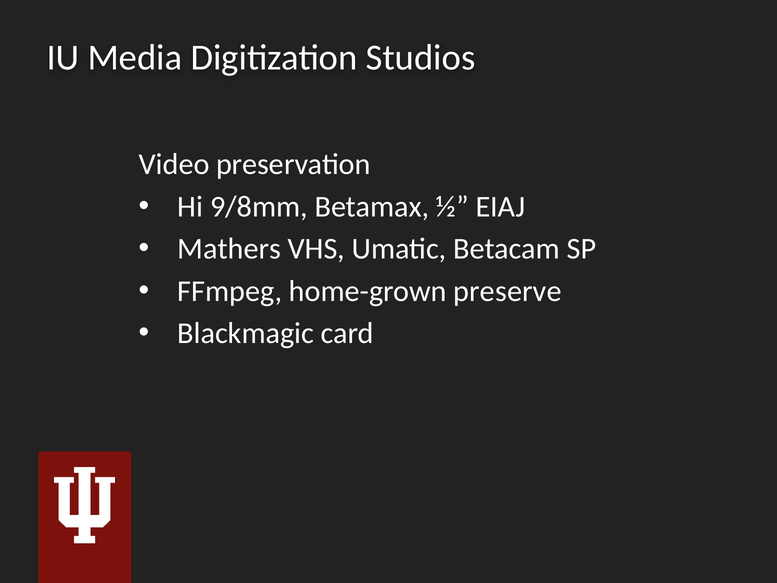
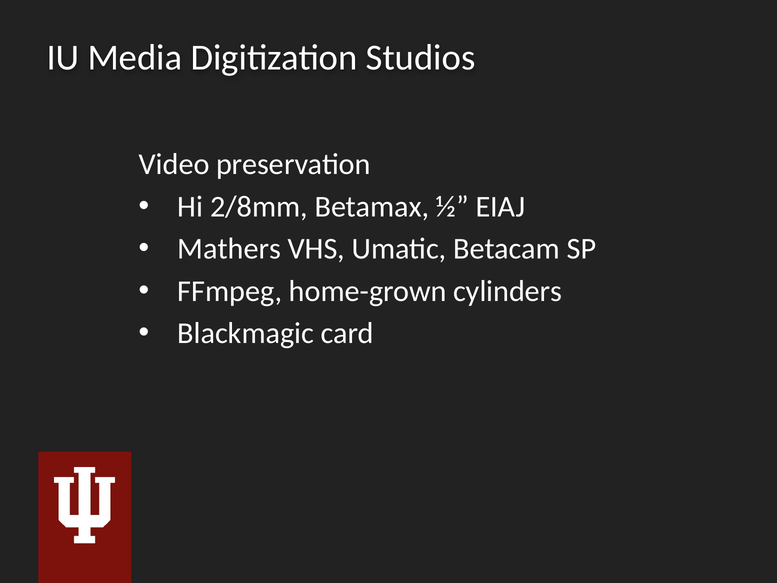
9/8mm: 9/8mm -> 2/8mm
preserve: preserve -> cylinders
